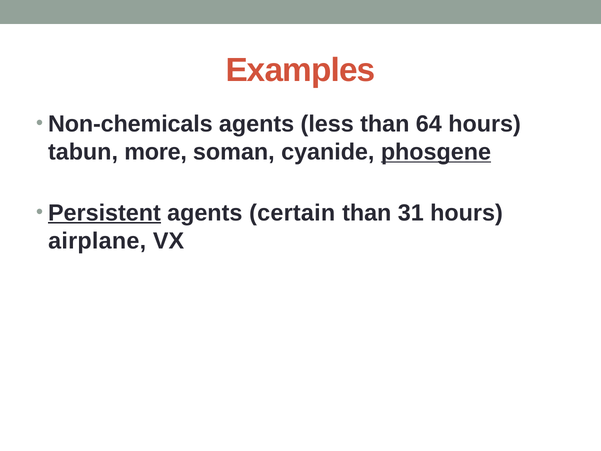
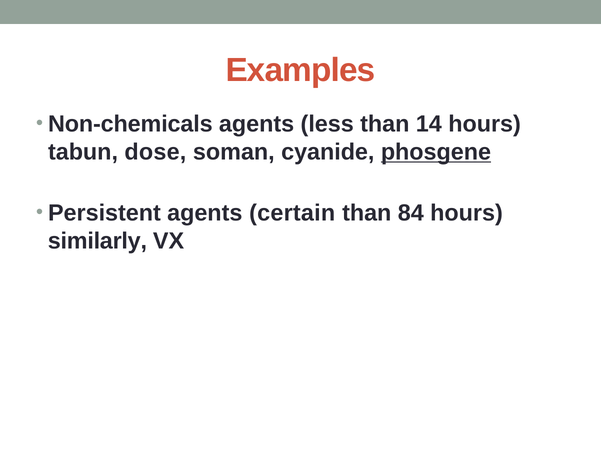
64: 64 -> 14
more: more -> dose
Persistent underline: present -> none
31: 31 -> 84
airplane: airplane -> similarly
